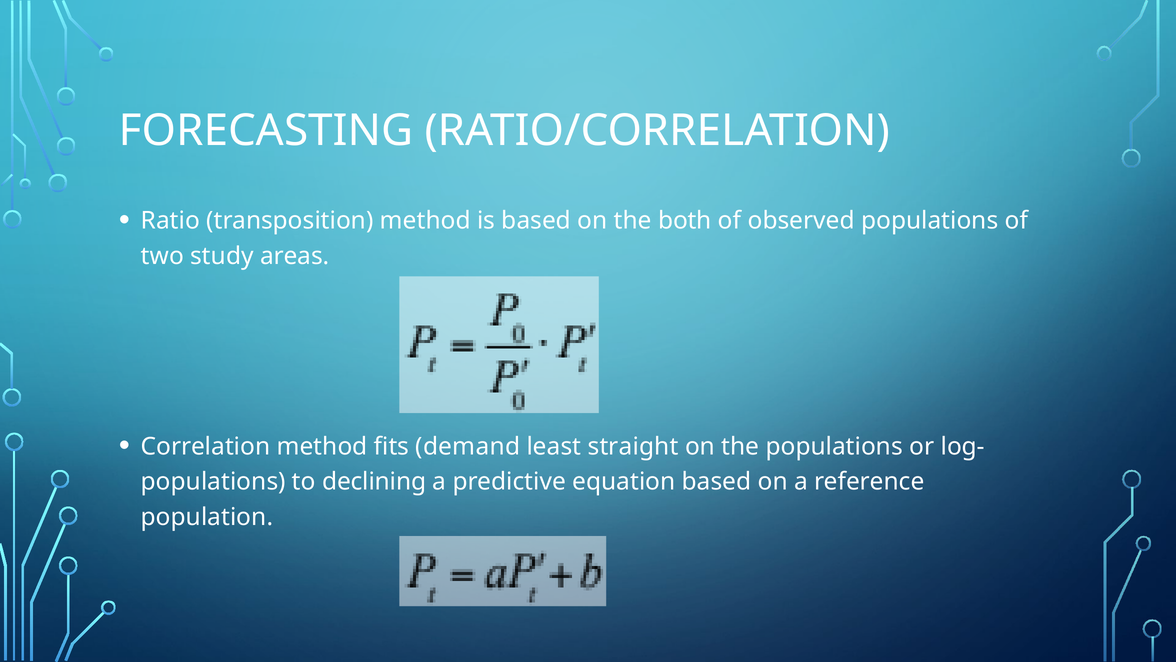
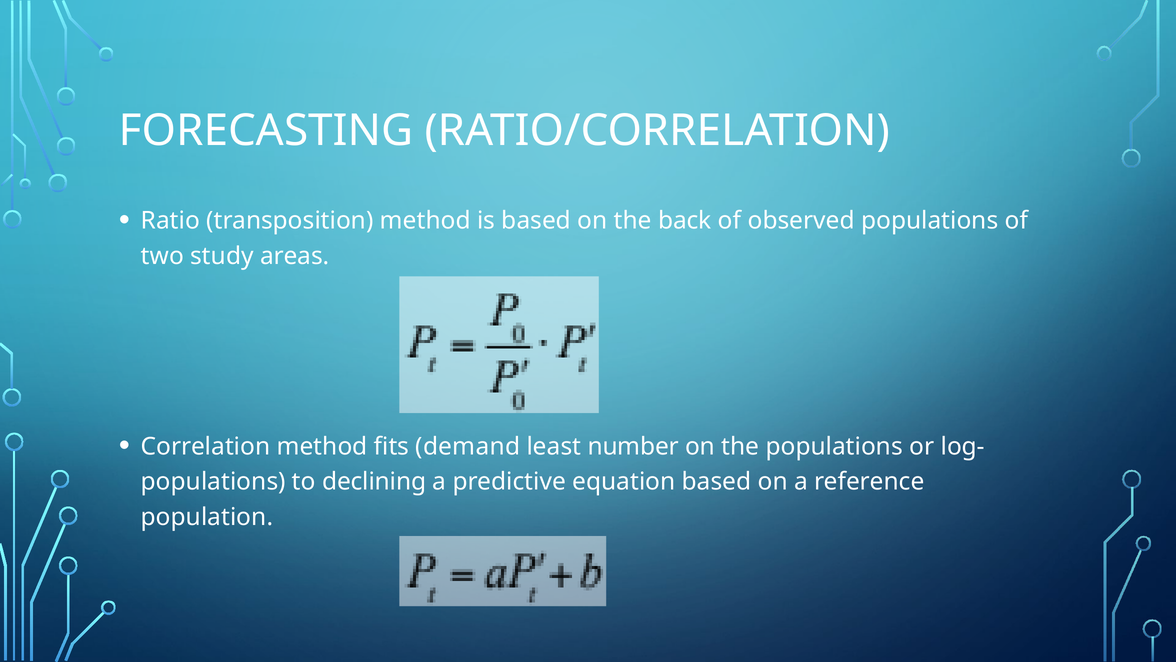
both: both -> back
straight: straight -> number
